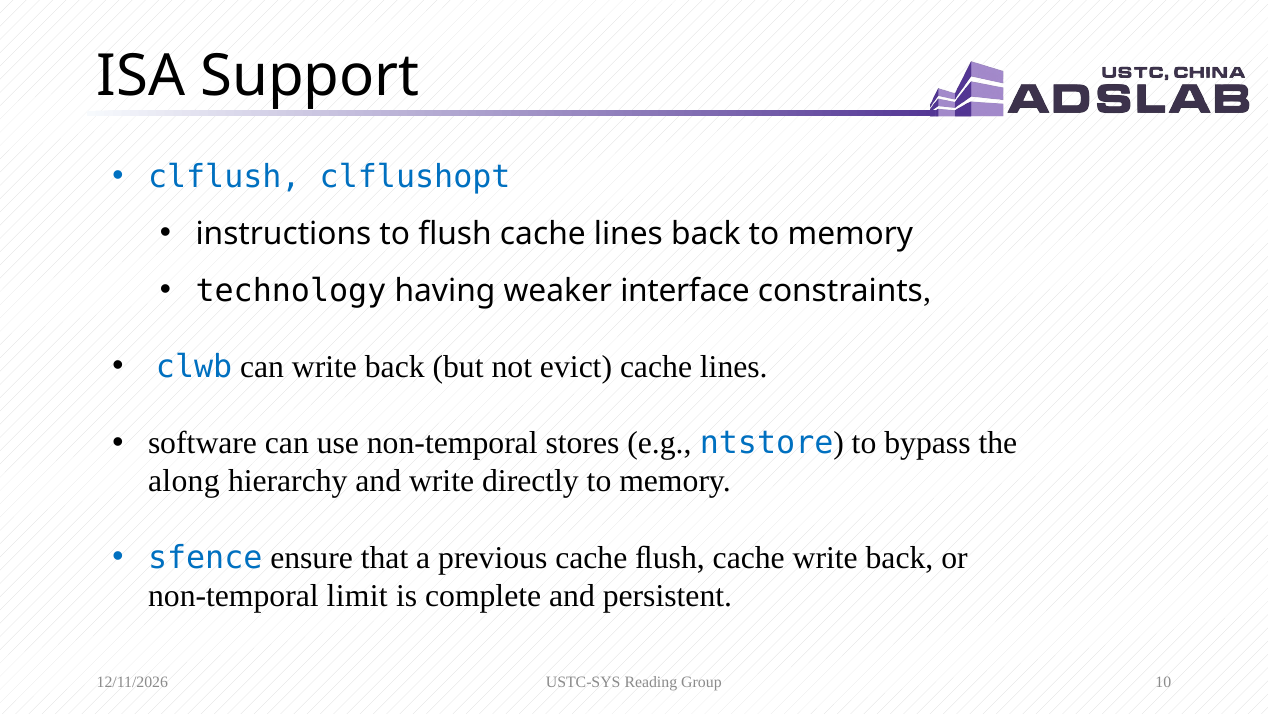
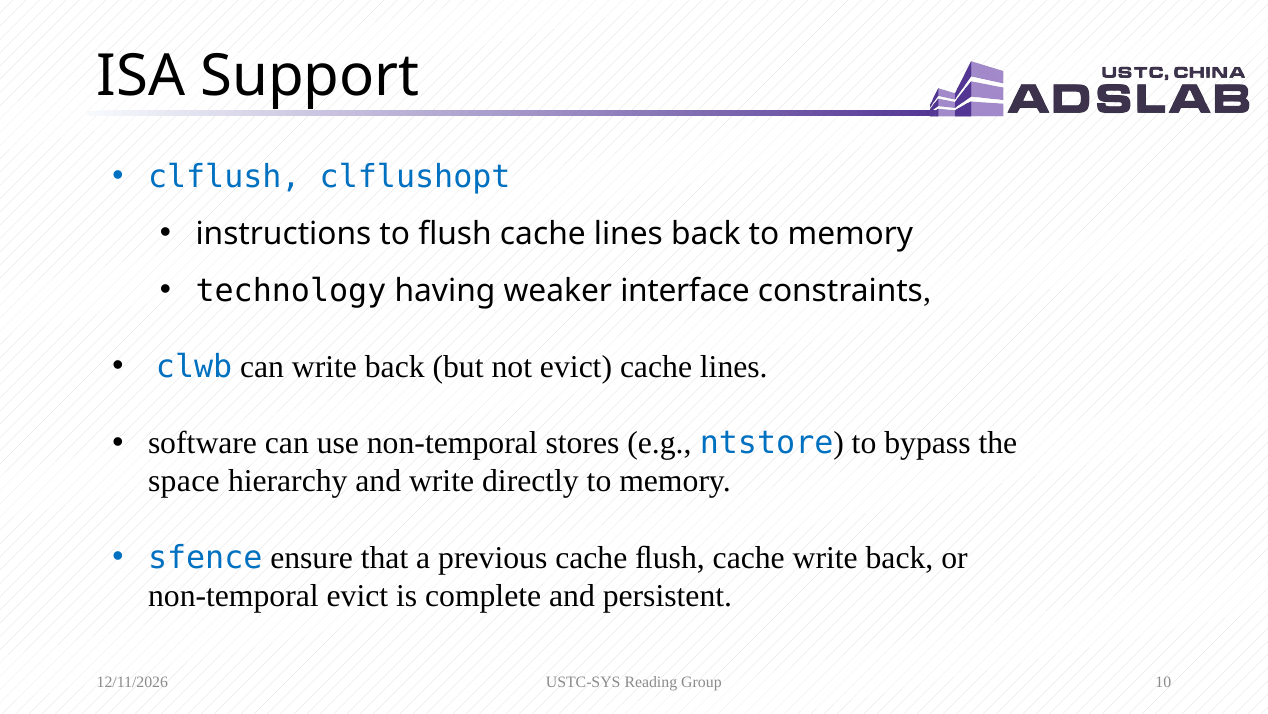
along: along -> space
non-temporal limit: limit -> evict
